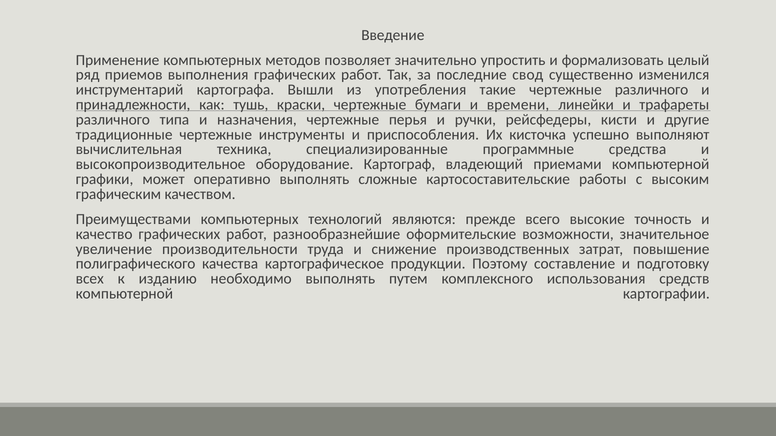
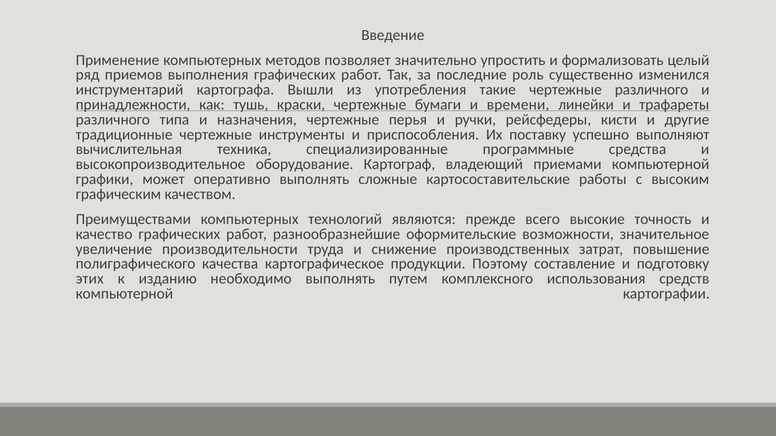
свод: свод -> роль
кисточка: кисточка -> поставку
всех: всех -> этих
